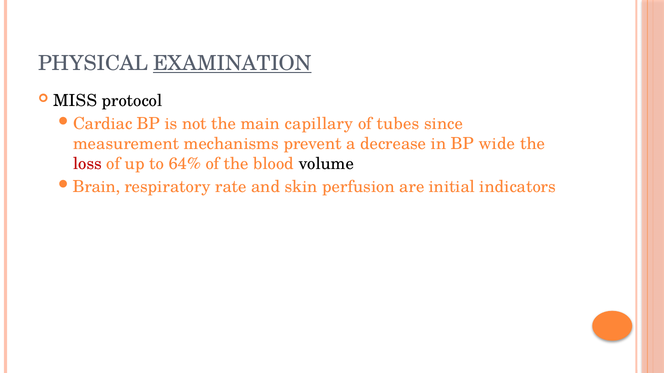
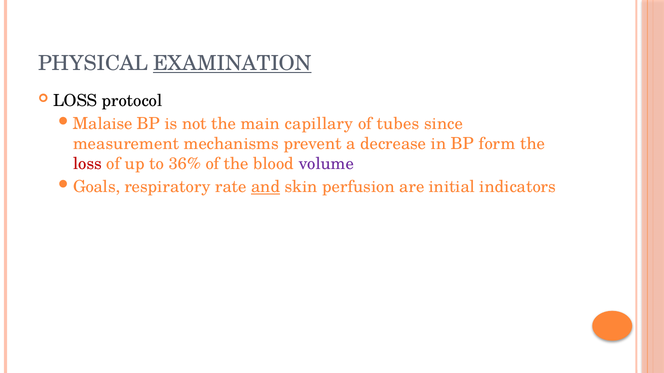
MISS at (75, 101): MISS -> LOSS
Cardiac: Cardiac -> Malaise
wide: wide -> form
64%: 64% -> 36%
volume colour: black -> purple
Brain: Brain -> Goals
and underline: none -> present
